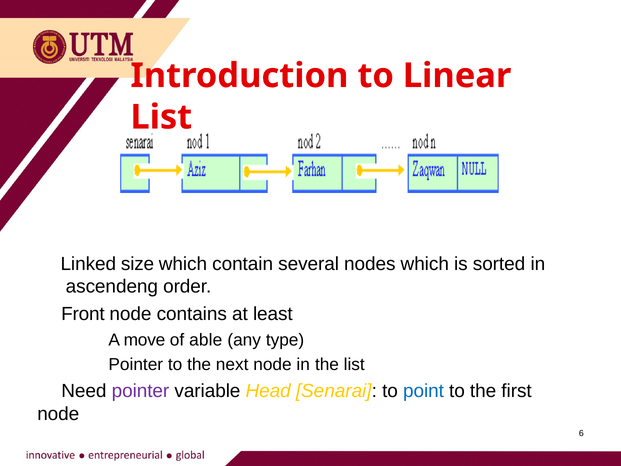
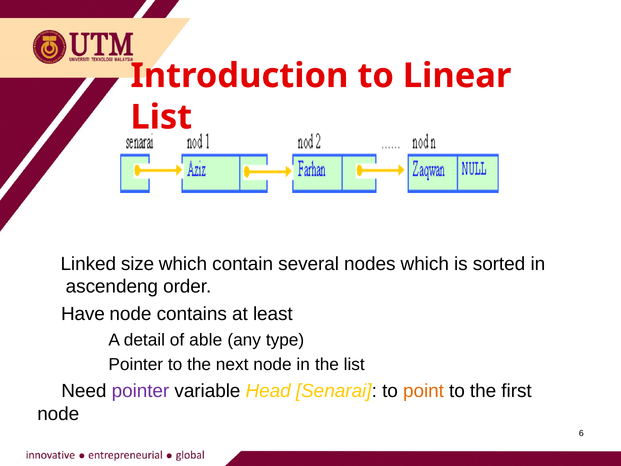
Front: Front -> Have
move: move -> detail
point colour: blue -> orange
